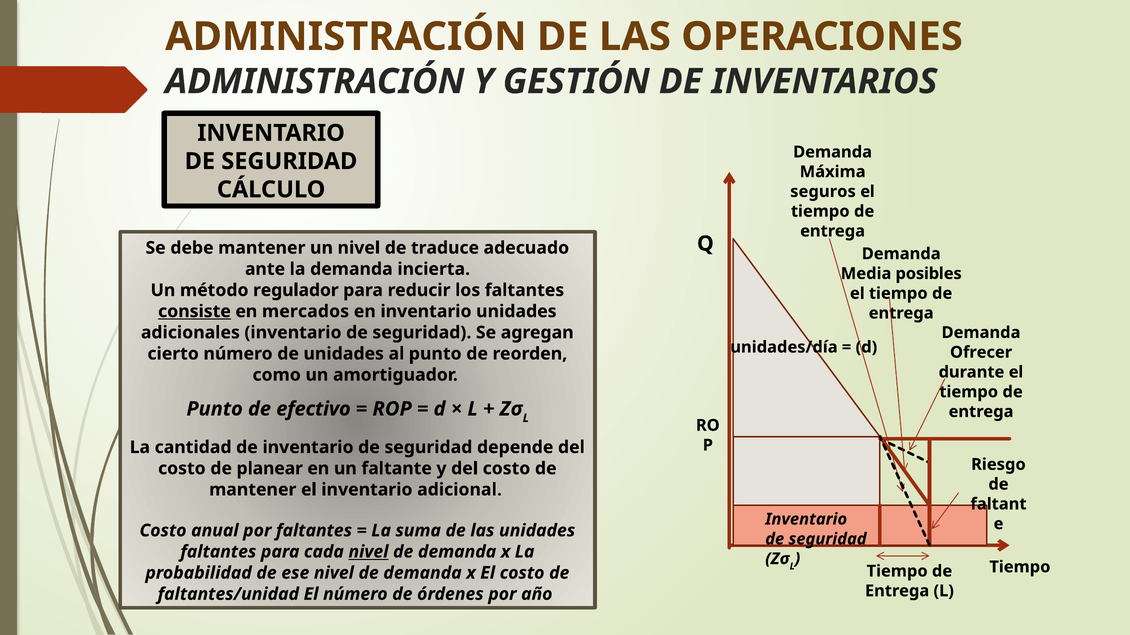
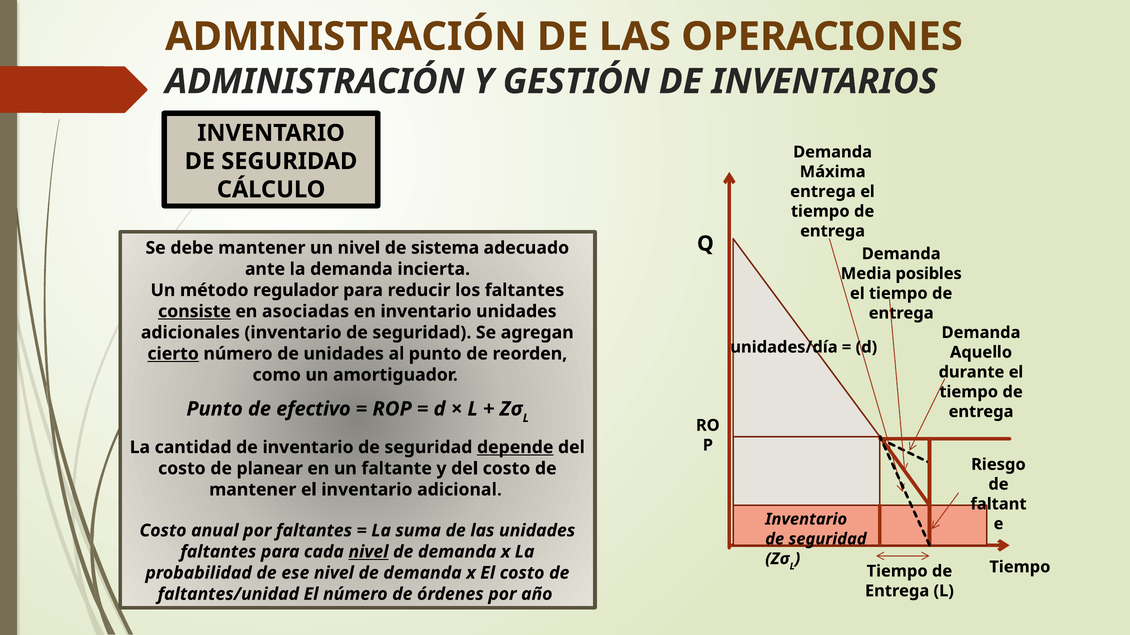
seguros at (823, 192): seguros -> entrega
traduce: traduce -> sistema
mercados: mercados -> asociadas
Ofrecer: Ofrecer -> Aquello
cierto underline: none -> present
depende underline: none -> present
